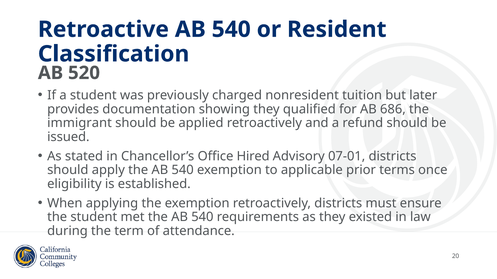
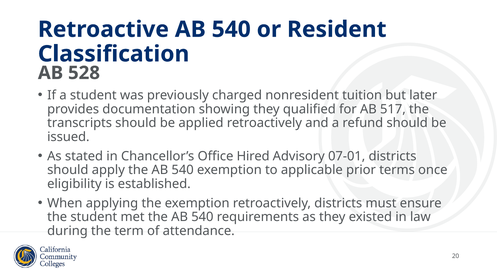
520: 520 -> 528
686: 686 -> 517
immigrant: immigrant -> transcripts
